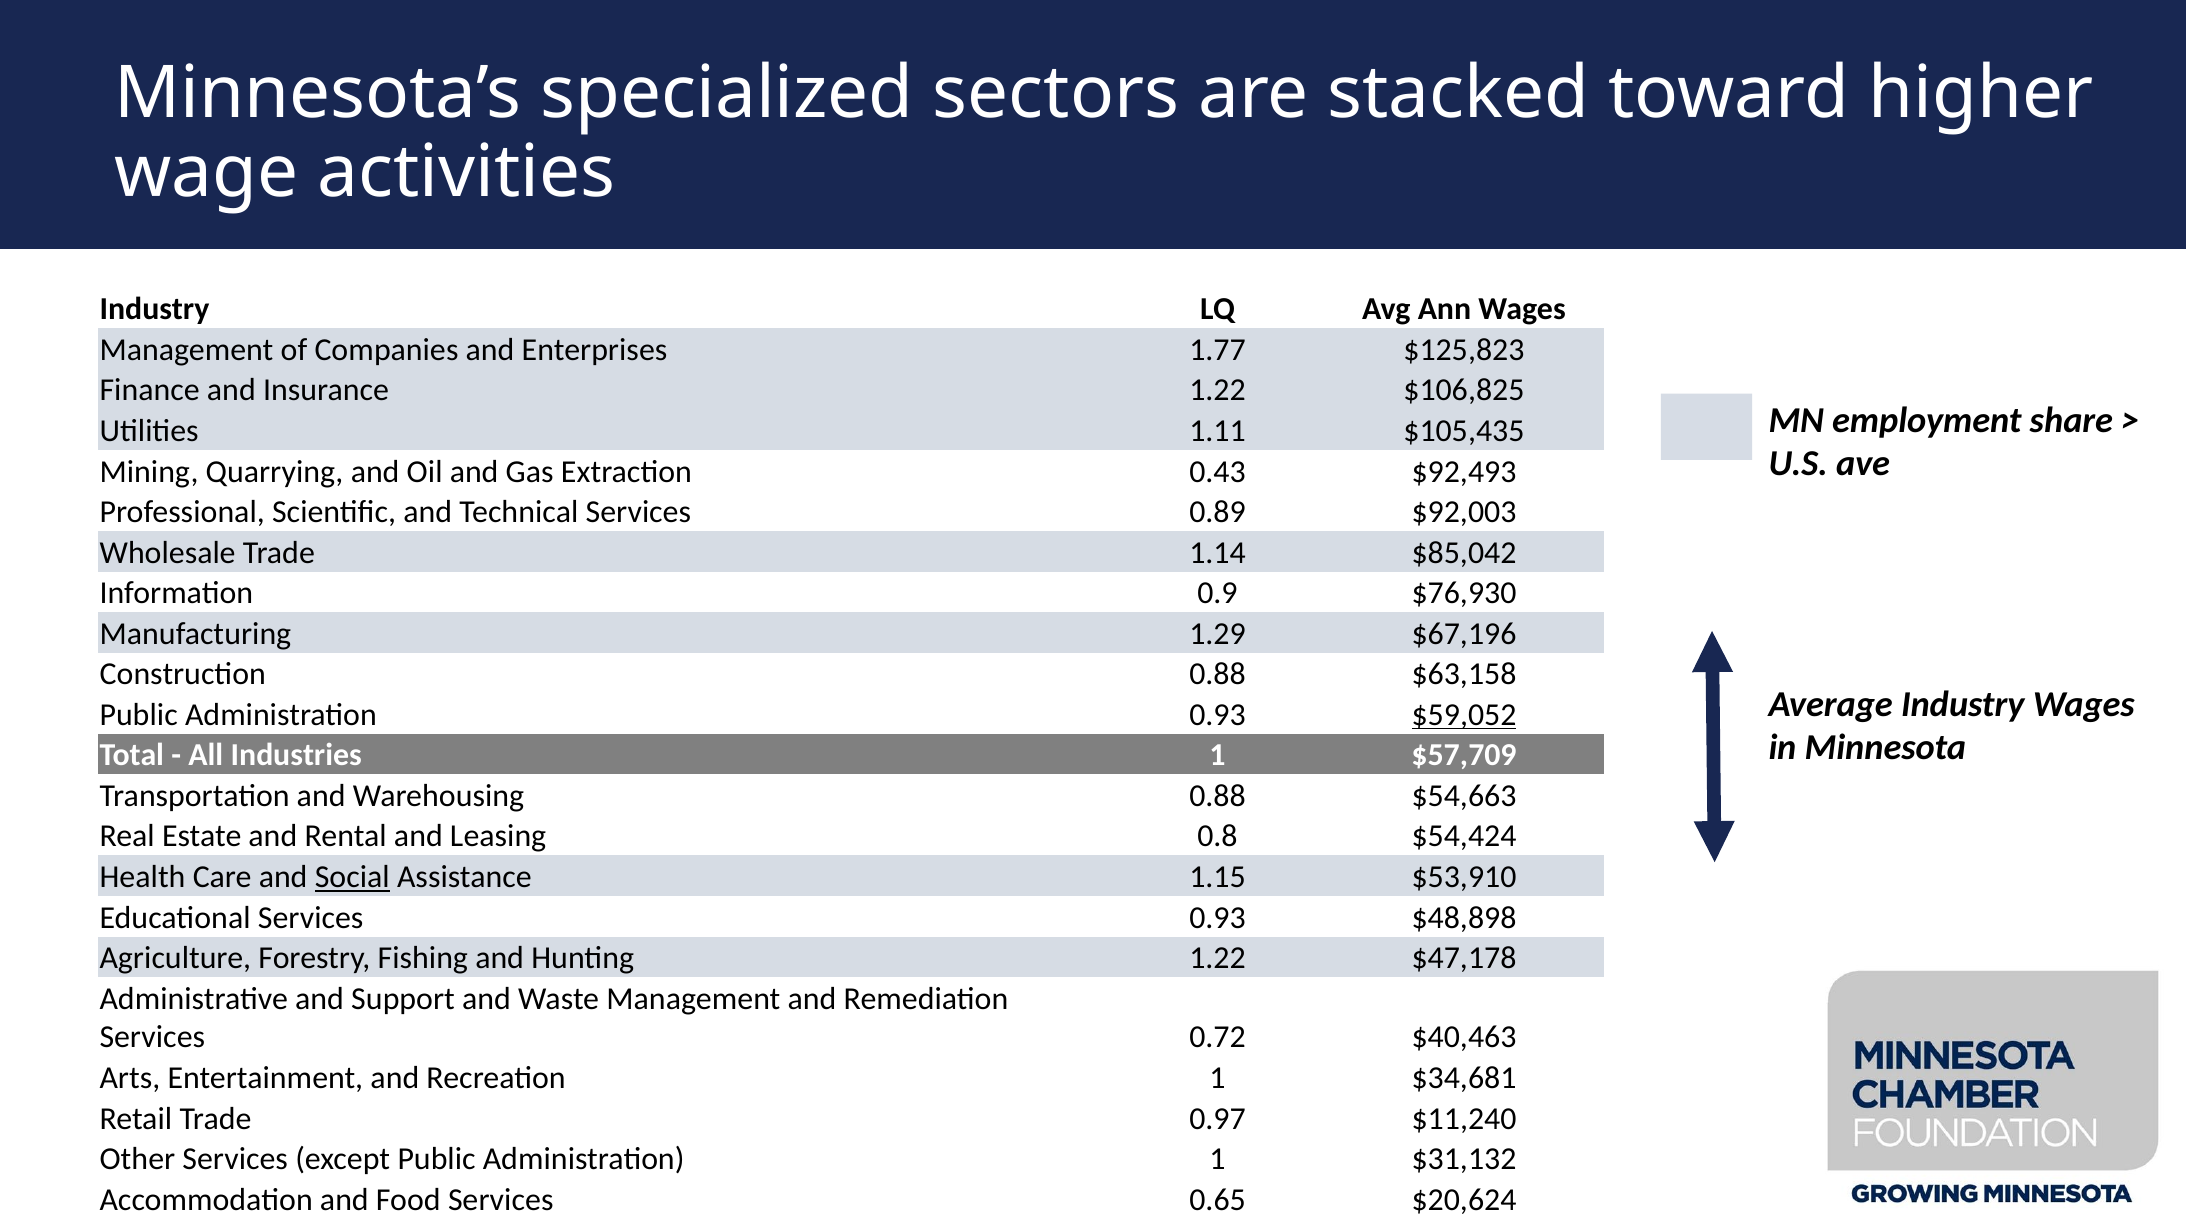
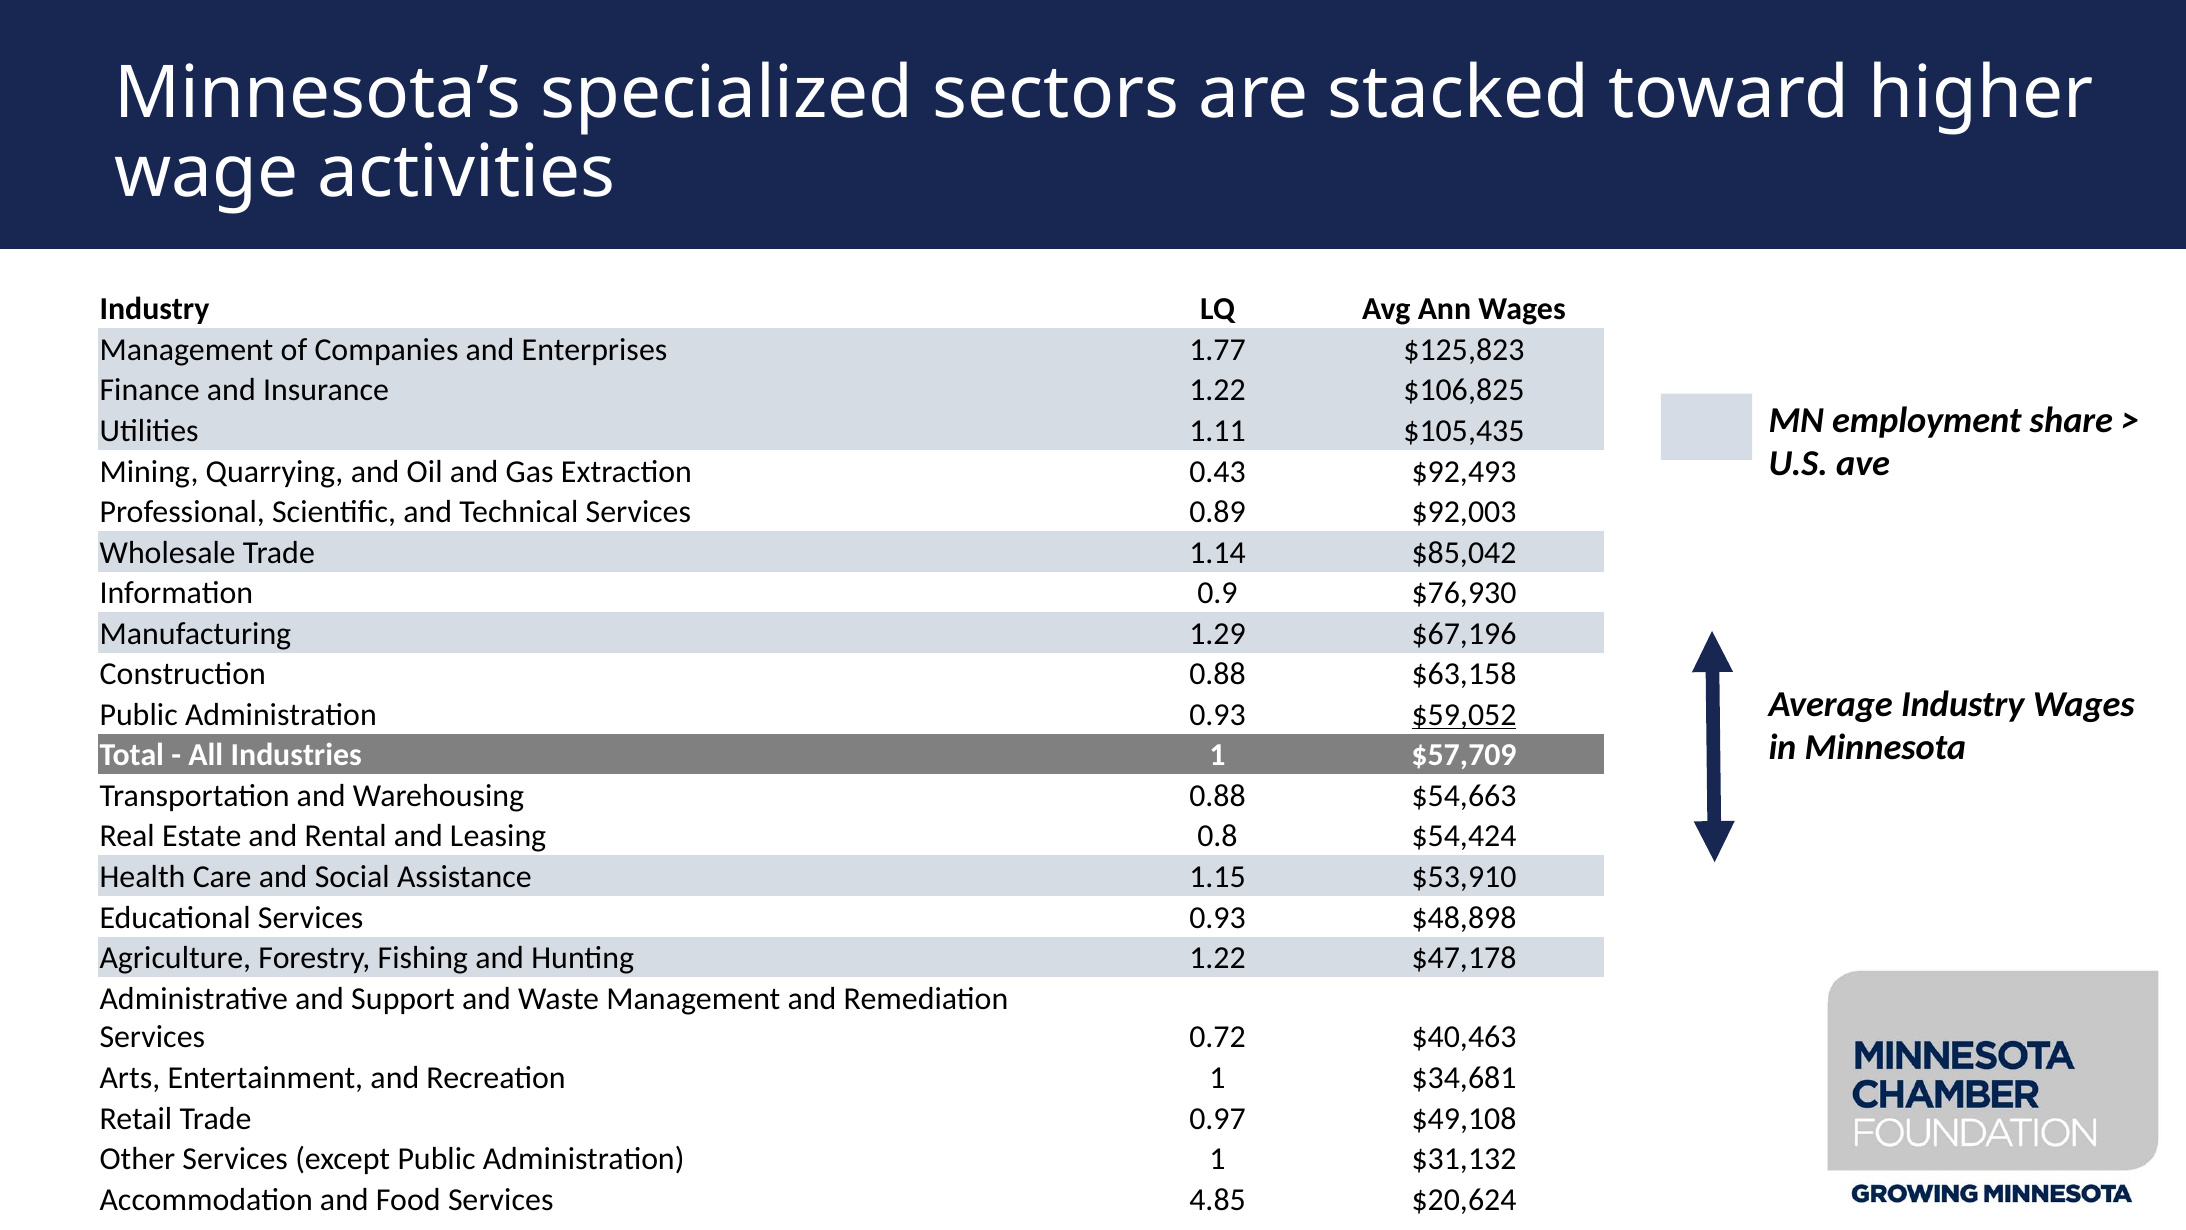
Social underline: present -> none
$11,240: $11,240 -> $49,108
0.65: 0.65 -> 4.85
